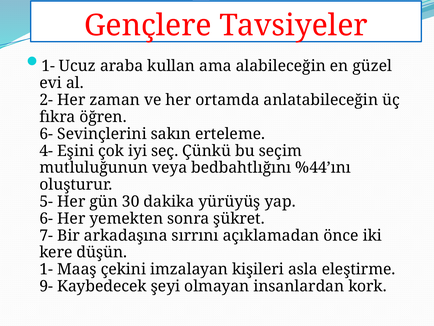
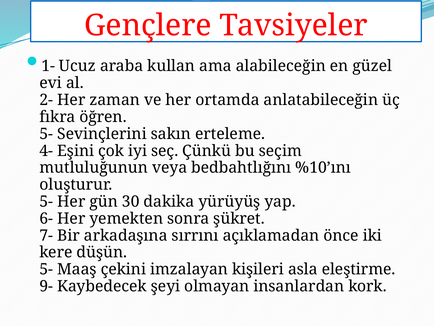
6- at (46, 134): 6- -> 5-
%44’ını: %44’ını -> %10’ını
1- at (46, 269): 1- -> 5-
